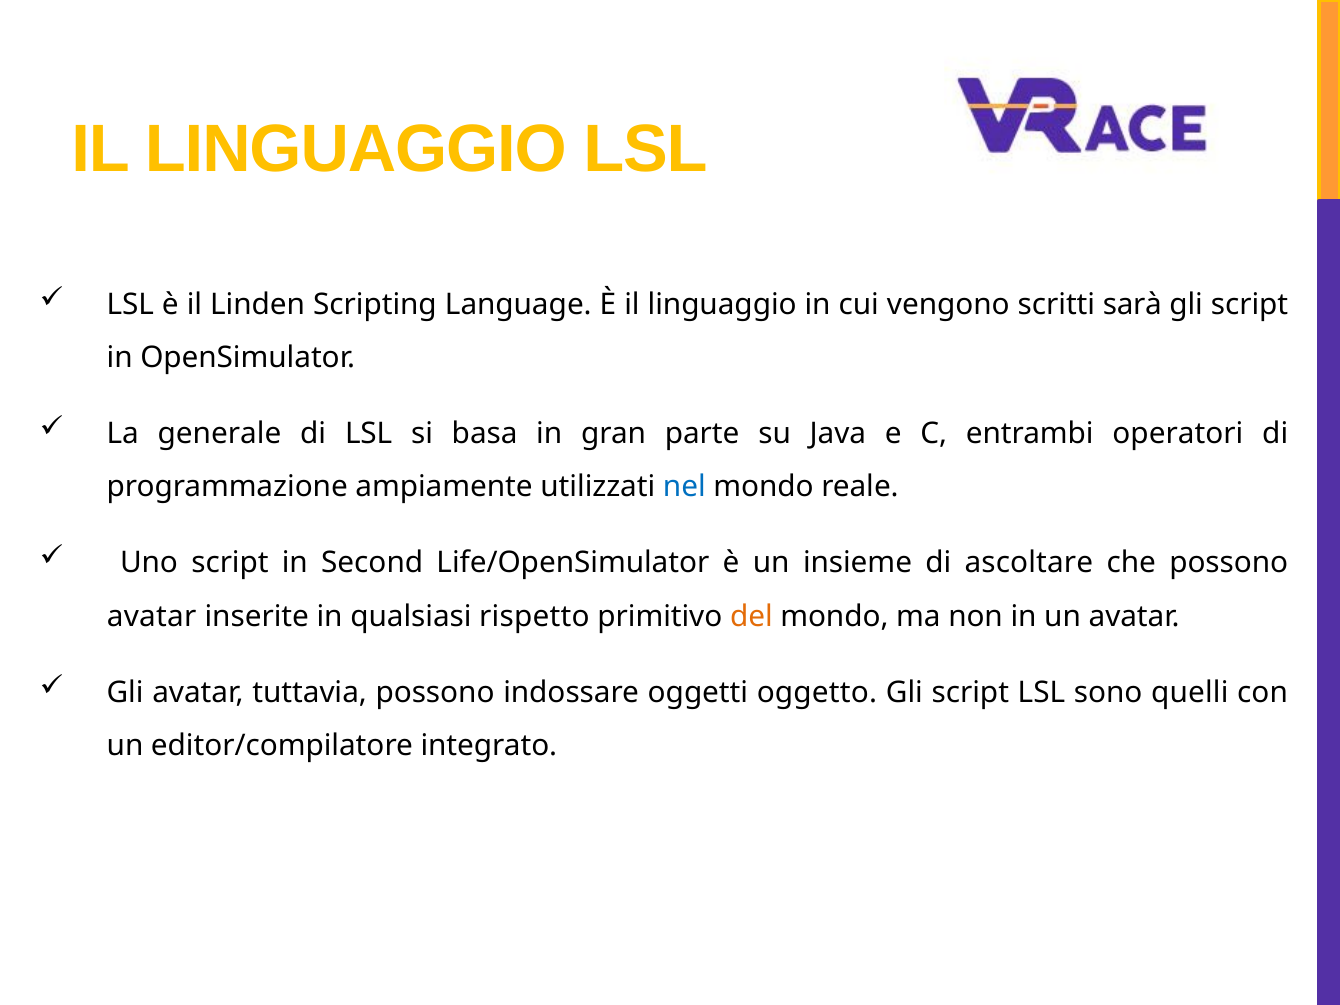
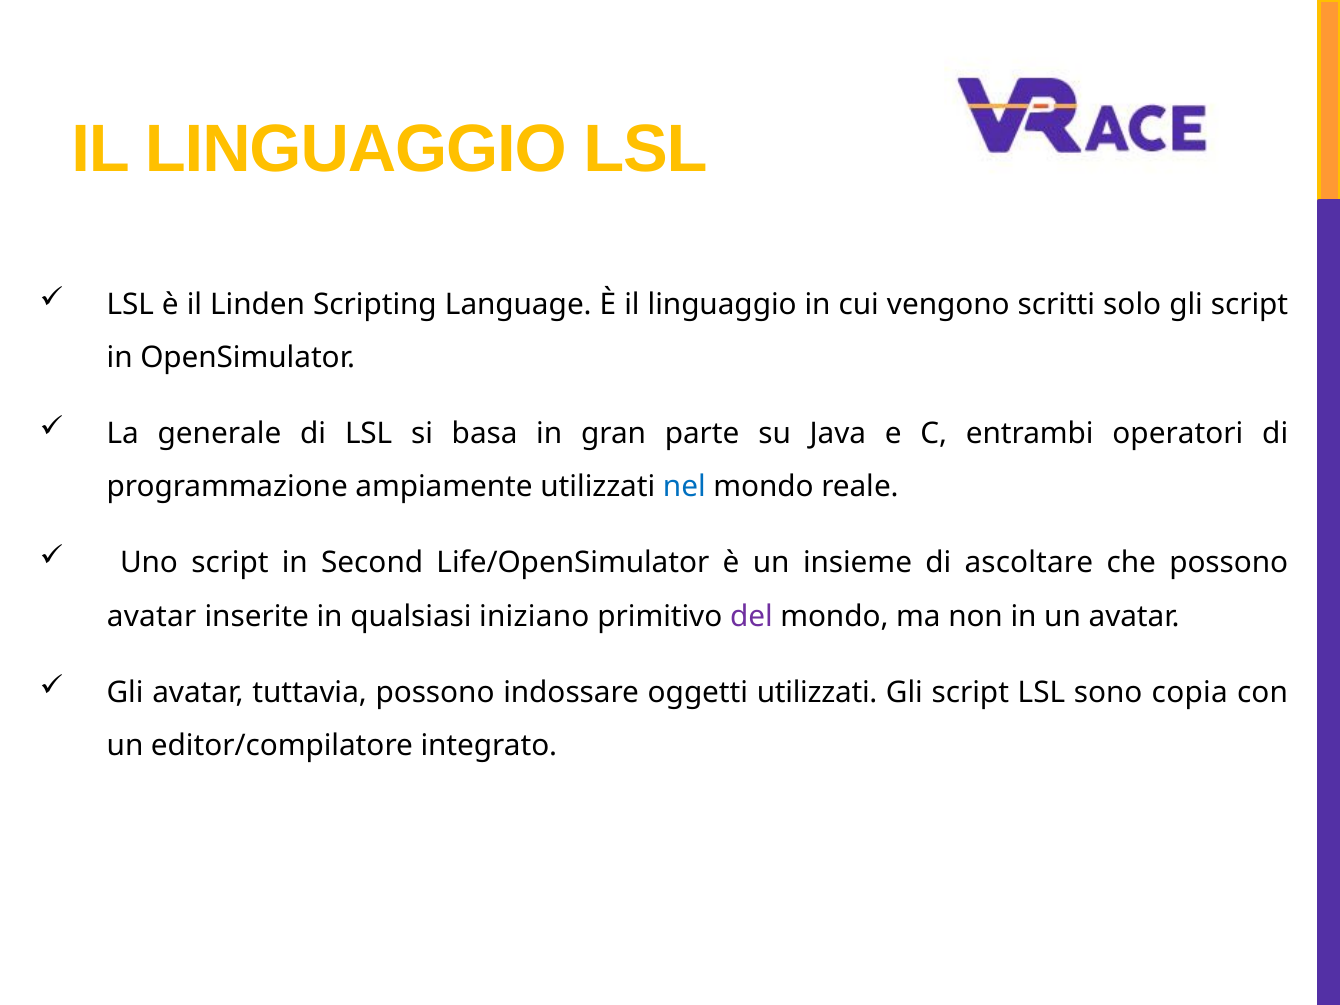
sarà: sarà -> solo
rispetto: rispetto -> iniziano
del colour: orange -> purple
oggetti oggetto: oggetto -> utilizzati
quelli: quelli -> copia
